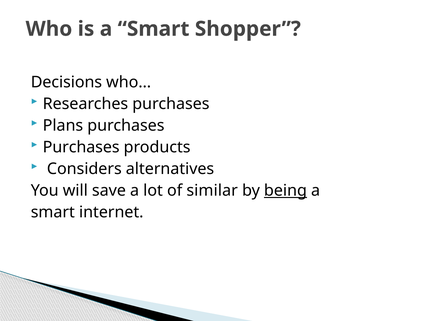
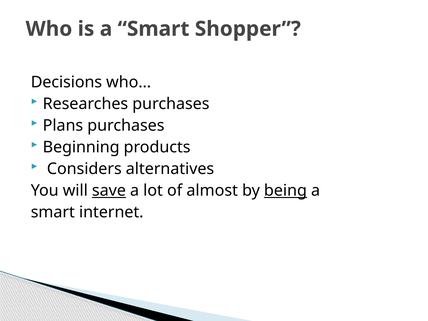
Purchases at (81, 147): Purchases -> Beginning
save underline: none -> present
similar: similar -> almost
